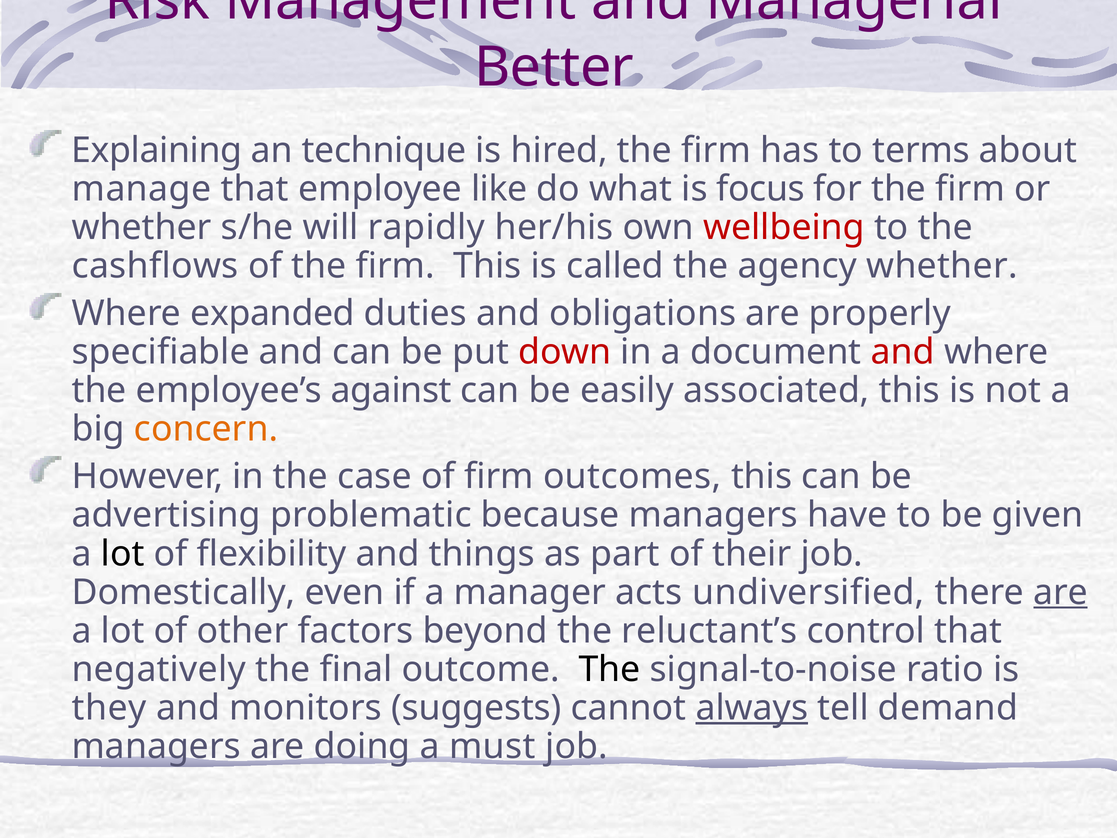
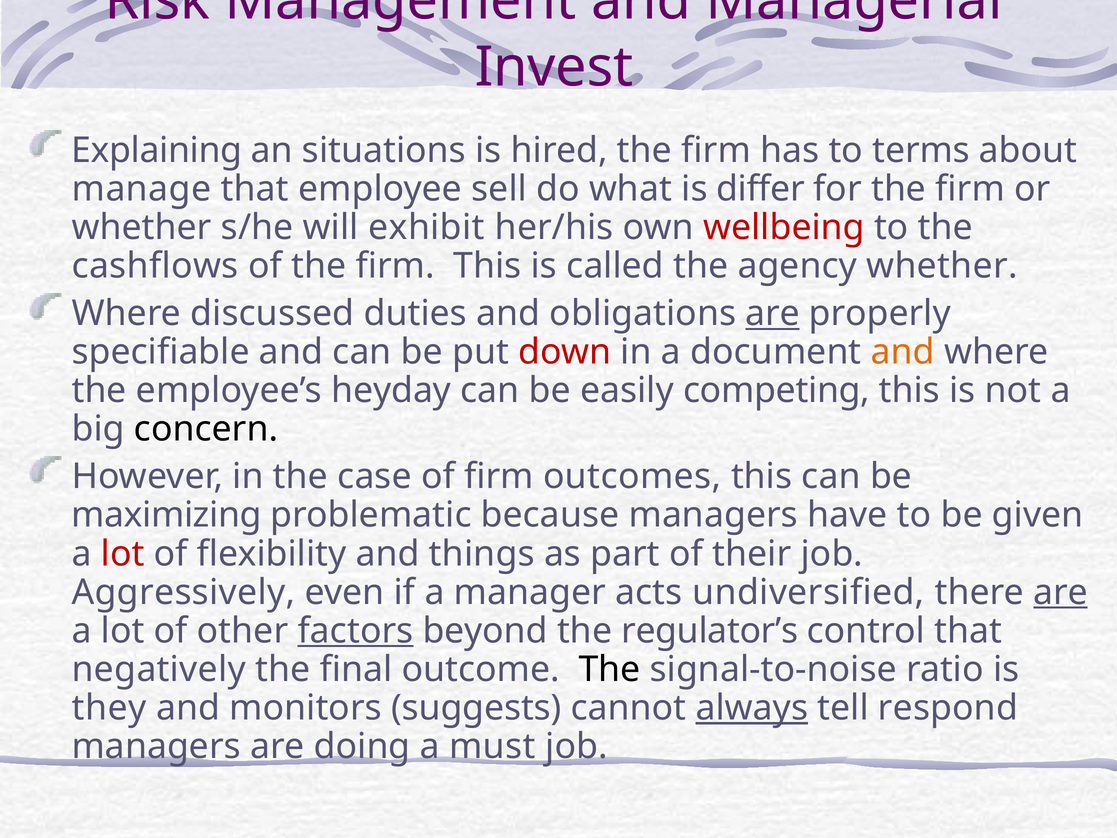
Better: Better -> Invest
technique: technique -> situations
like: like -> sell
focus: focus -> differ
rapidly: rapidly -> exhibit
expanded: expanded -> discussed
are at (773, 314) underline: none -> present
and at (903, 352) colour: red -> orange
against: against -> heyday
associated: associated -> competing
concern colour: orange -> black
advertising: advertising -> maximizing
lot at (123, 554) colour: black -> red
Domestically: Domestically -> Aggressively
factors underline: none -> present
reluctant’s: reluctant’s -> regulator’s
demand: demand -> respond
